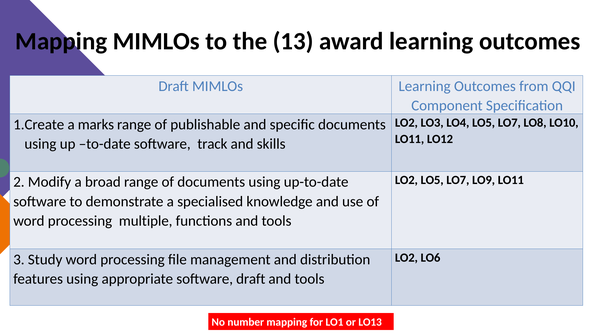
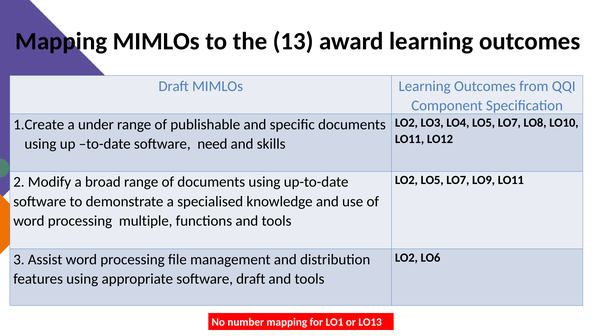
marks: marks -> under
track: track -> need
Study: Study -> Assist
